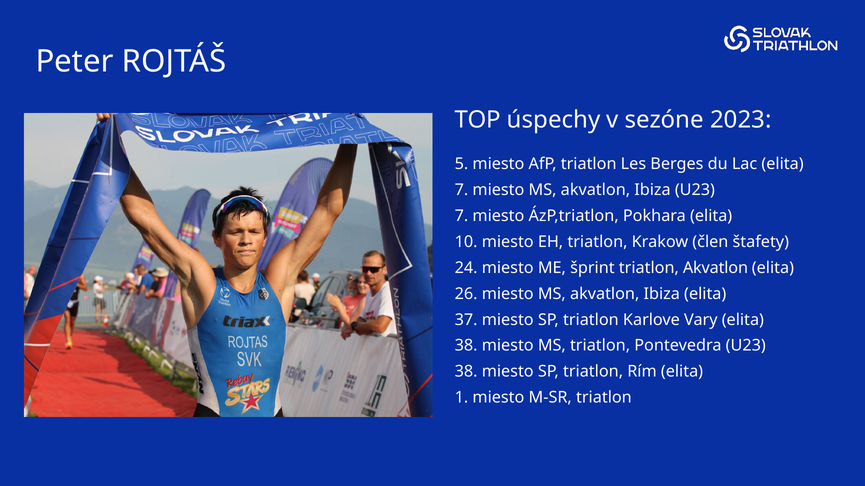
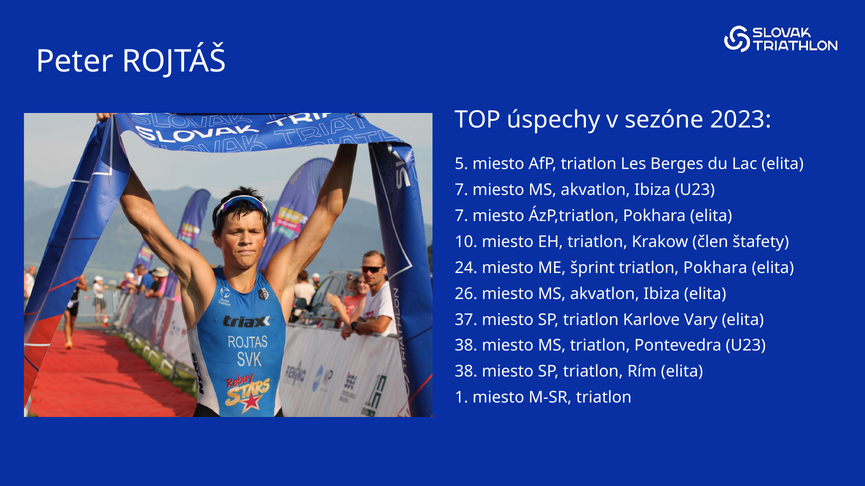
triatlon Akvatlon: Akvatlon -> Pokhara
